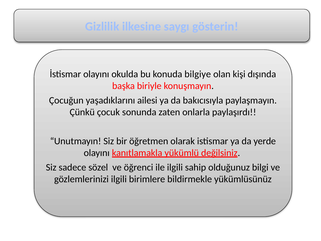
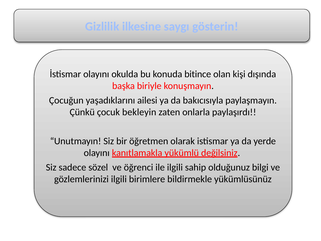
bilgiye: bilgiye -> bitince
sonunda: sonunda -> bekleyin
